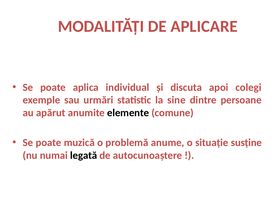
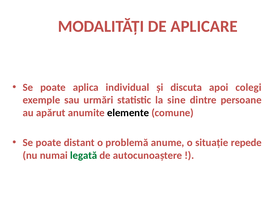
muzică: muzică -> distant
susţine: susţine -> repede
legată colour: black -> green
